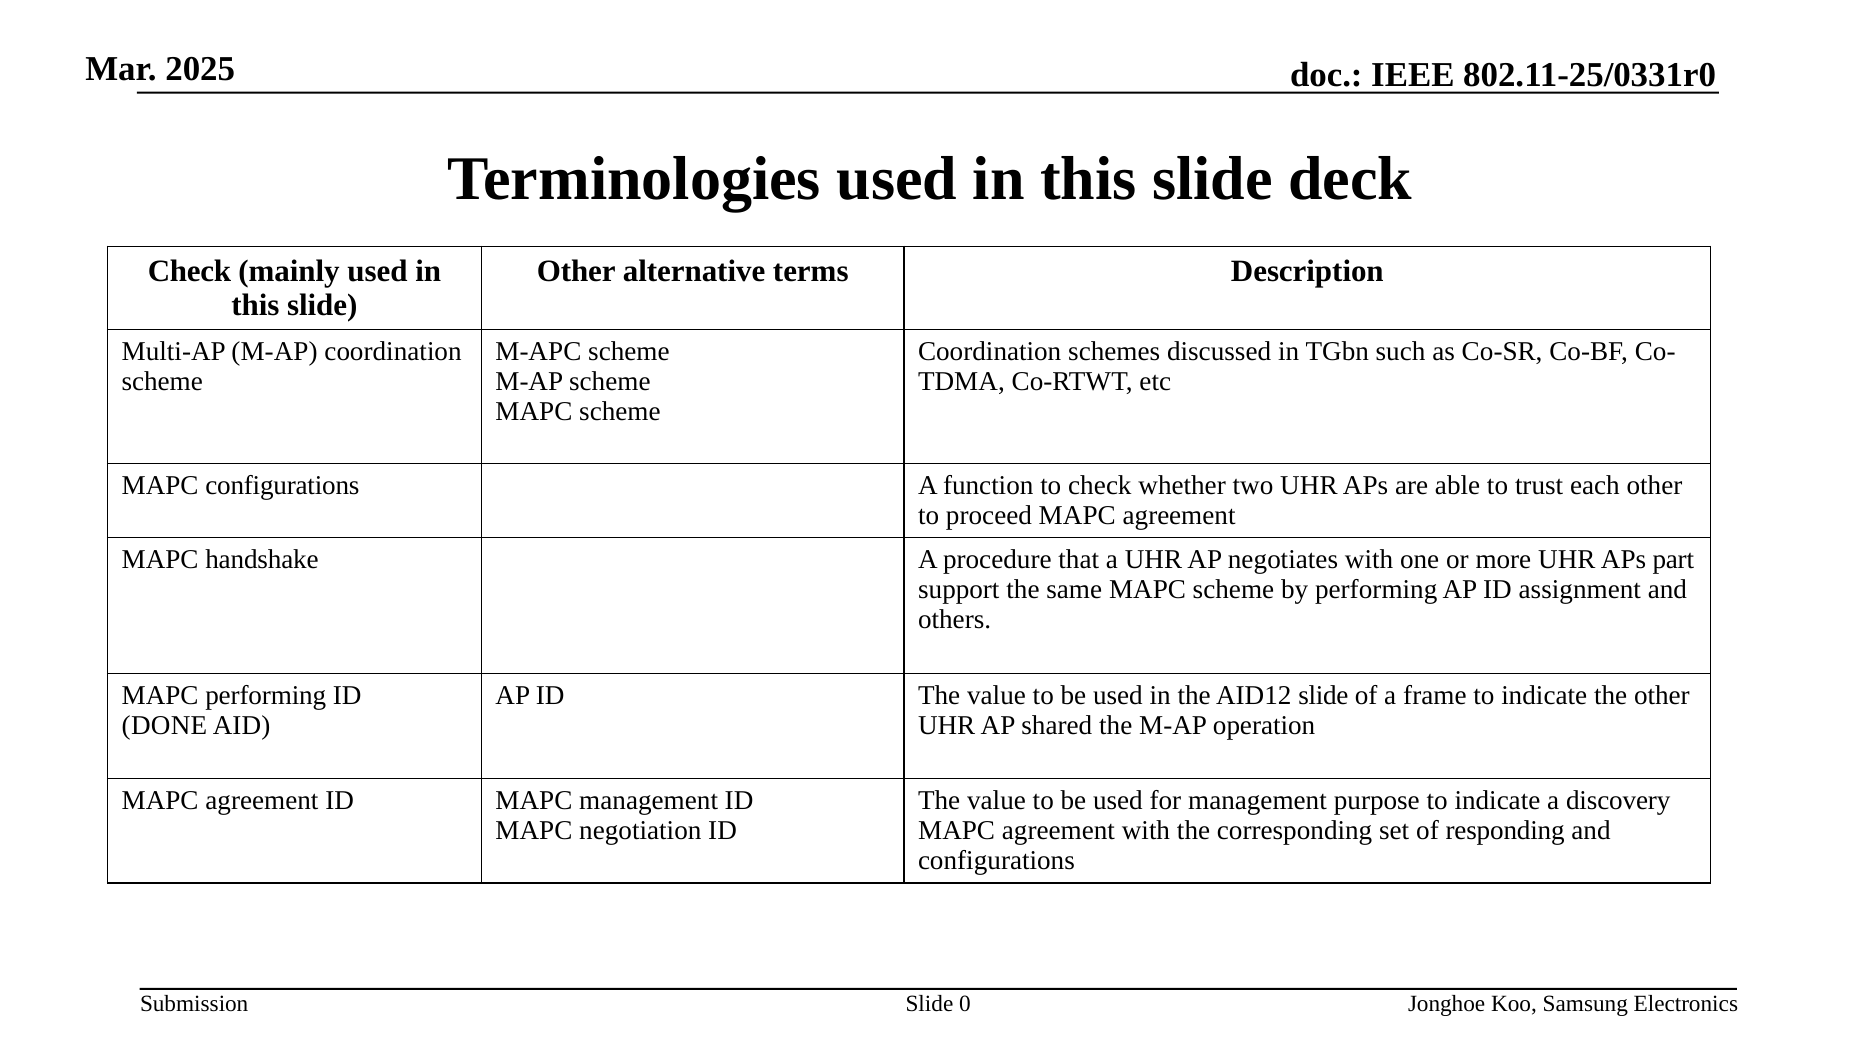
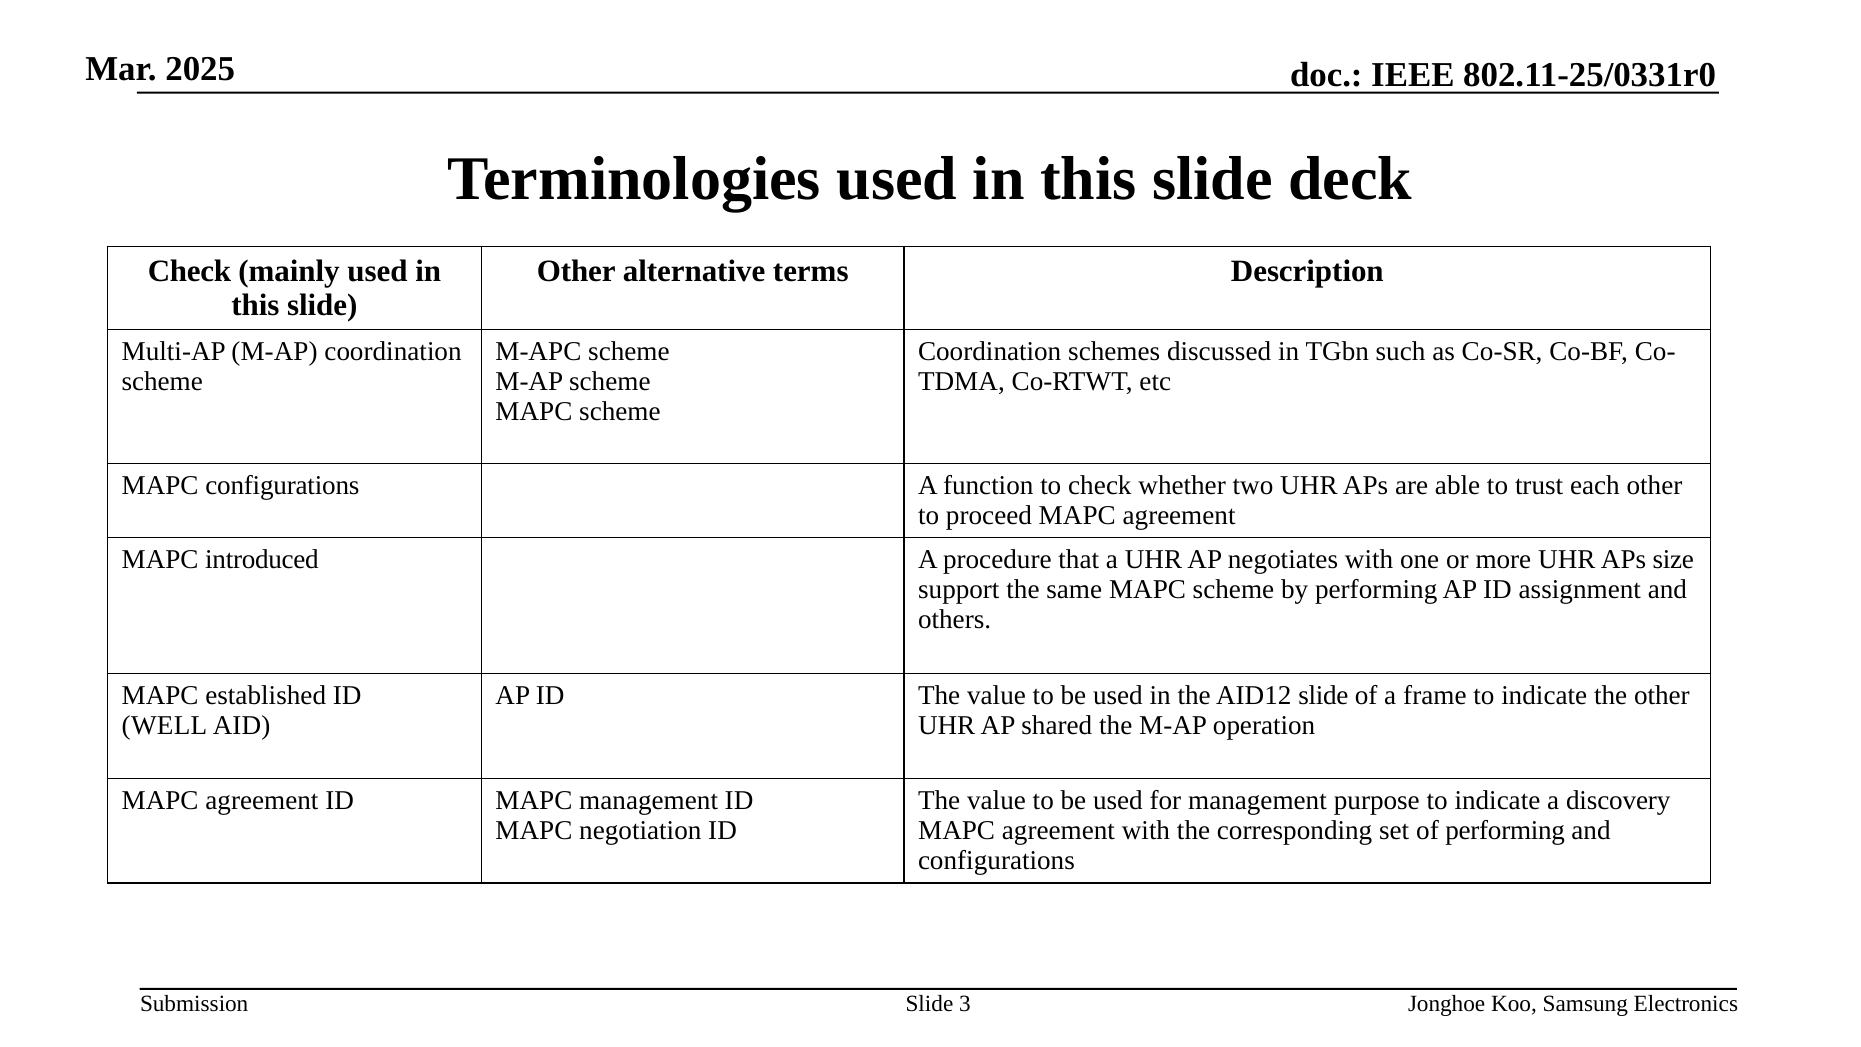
handshake: handshake -> introduced
part: part -> size
MAPC performing: performing -> established
DONE: DONE -> WELL
of responding: responding -> performing
0: 0 -> 3
